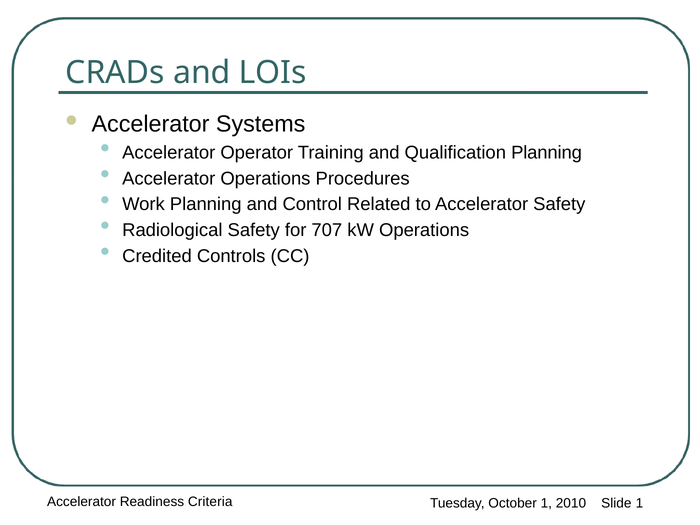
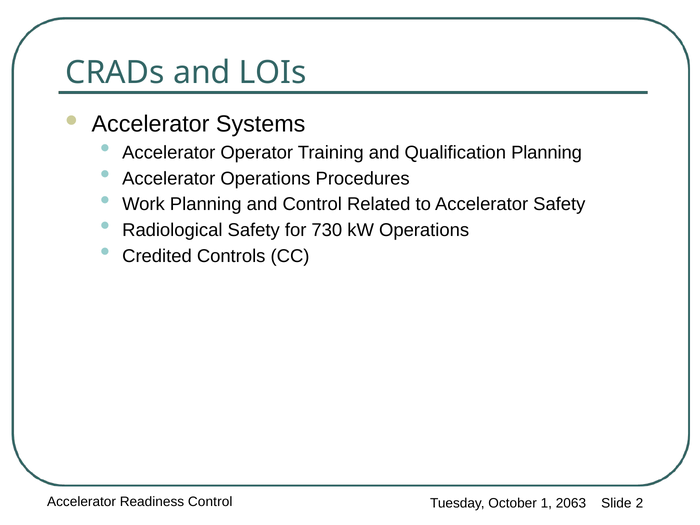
707: 707 -> 730
Readiness Criteria: Criteria -> Control
2010: 2010 -> 2063
Slide 1: 1 -> 2
